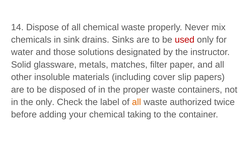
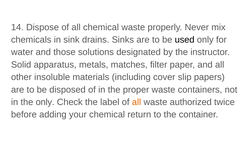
used colour: red -> black
glassware: glassware -> apparatus
taking: taking -> return
